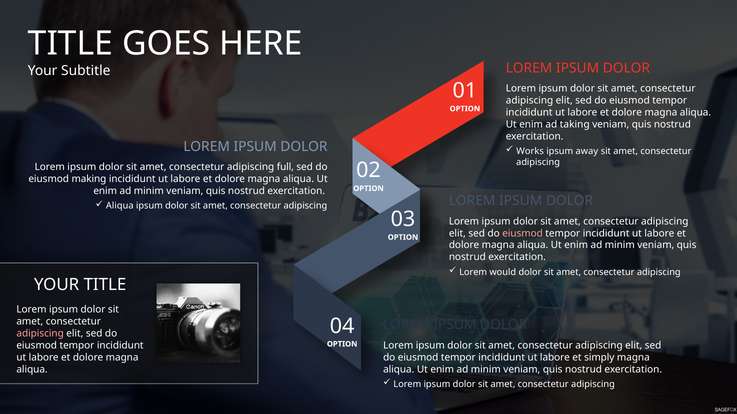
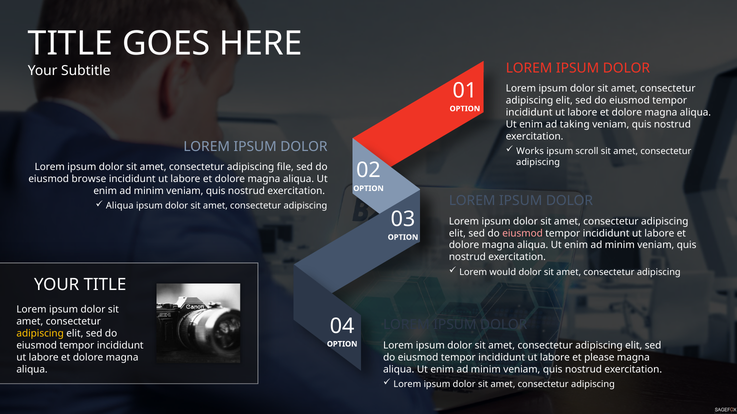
away: away -> scroll
full: full -> file
making: making -> browse
adipiscing at (40, 334) colour: pink -> yellow
simply: simply -> please
